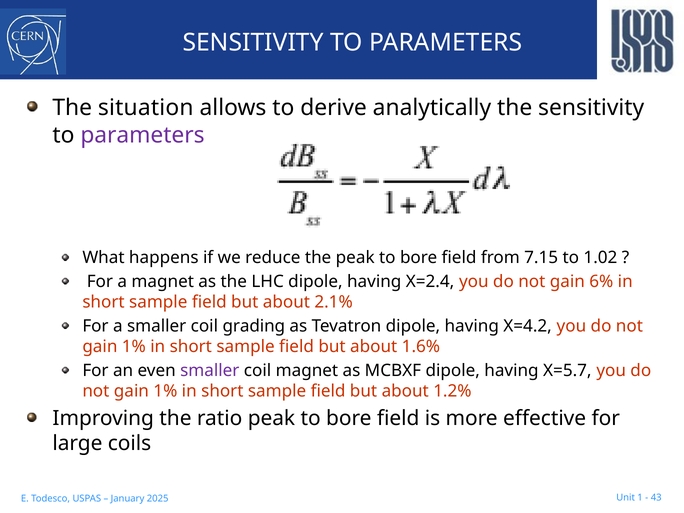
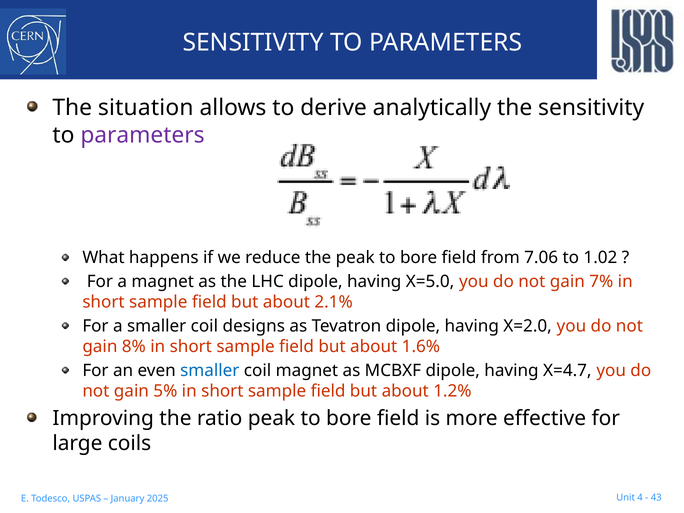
7.15: 7.15 -> 7.06
X=2.4: X=2.4 -> X=5.0
6%: 6% -> 7%
grading: grading -> designs
X=4.2: X=4.2 -> X=2.0
1% at (134, 347): 1% -> 8%
smaller at (210, 371) colour: purple -> blue
X=5.7: X=5.7 -> X=4.7
1% at (165, 391): 1% -> 5%
1: 1 -> 4
